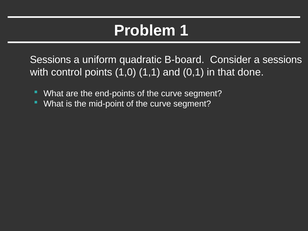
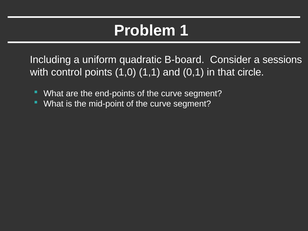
Sessions at (50, 60): Sessions -> Including
done: done -> circle
